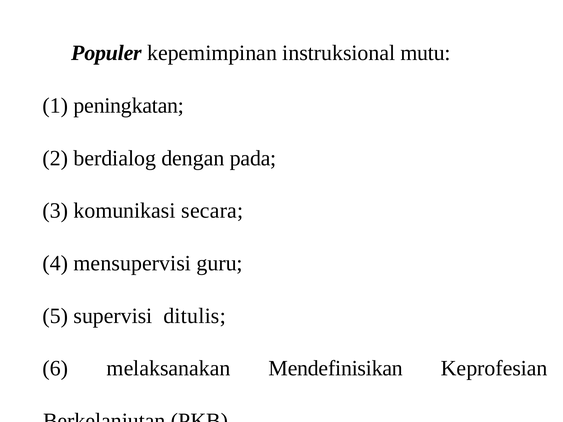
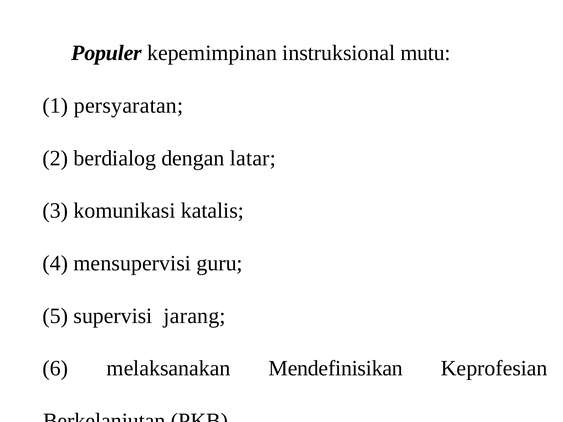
peningkatan: peningkatan -> persyaratan
pada: pada -> latar
secara: secara -> katalis
ditulis: ditulis -> jarang
